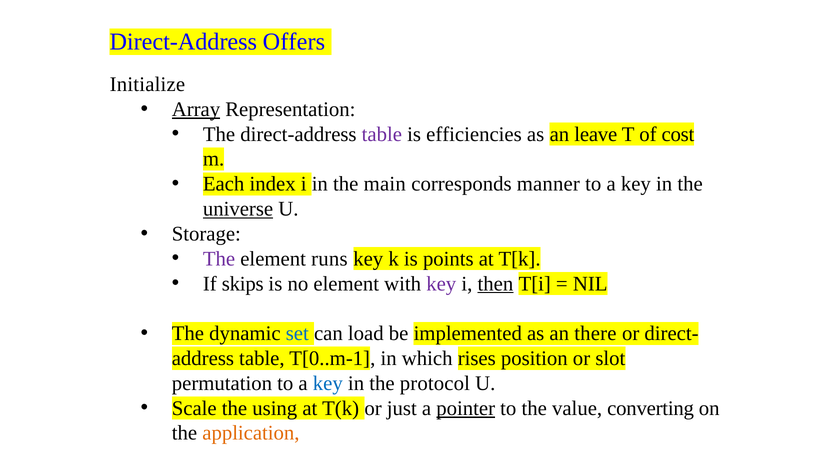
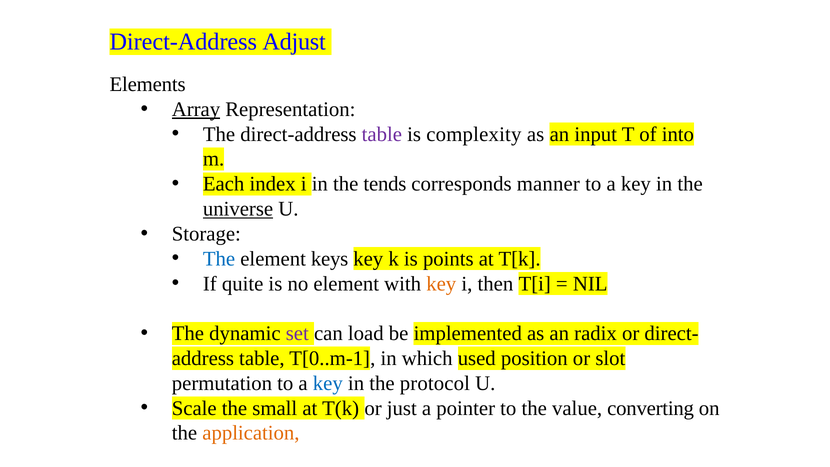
Offers: Offers -> Adjust
Initialize: Initialize -> Elements
efficiencies: efficiencies -> complexity
leave: leave -> input
cost: cost -> into
main: main -> tends
The at (219, 259) colour: purple -> blue
runs: runs -> keys
skips: skips -> quite
key at (441, 284) colour: purple -> orange
then underline: present -> none
set colour: blue -> purple
there: there -> radix
rises: rises -> used
using: using -> small
pointer underline: present -> none
